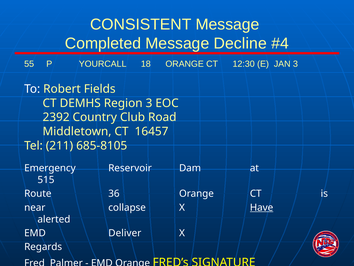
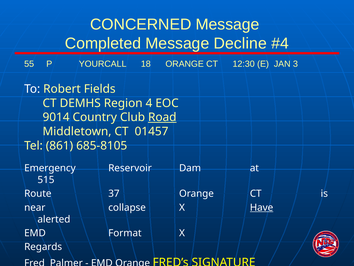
CONSISTENT: CONSISTENT -> CONCERNED
Region 3: 3 -> 4
2392: 2392 -> 9014
Road underline: none -> present
16457: 16457 -> 01457
211: 211 -> 861
36: 36 -> 37
Deliver: Deliver -> Format
